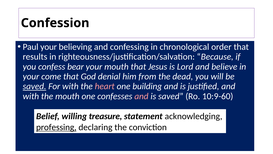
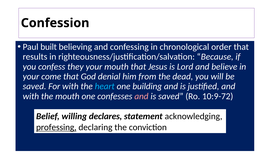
Paul your: your -> built
bear: bear -> they
saved at (35, 86) underline: present -> none
heart colour: pink -> light blue
10:9-60: 10:9-60 -> 10:9-72
treasure: treasure -> declares
